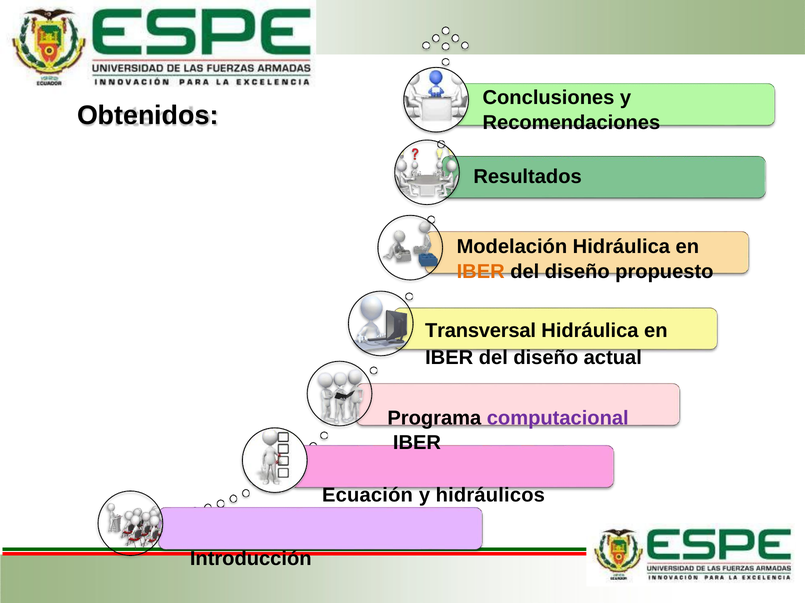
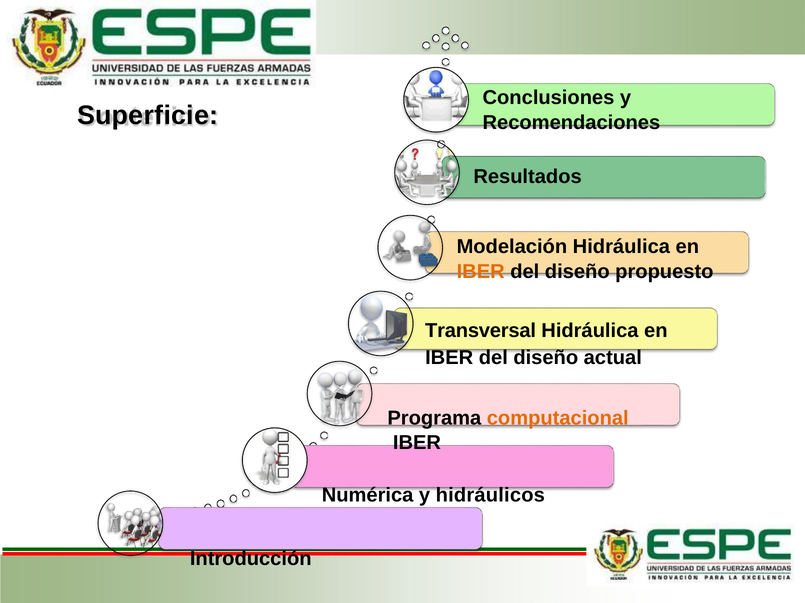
Obtenidos: Obtenidos -> Superficie
computacional colour: purple -> orange
Ecuación: Ecuación -> Numérica
